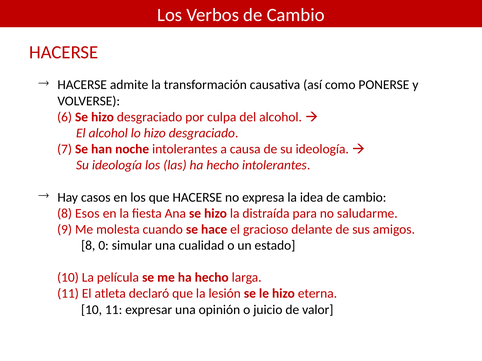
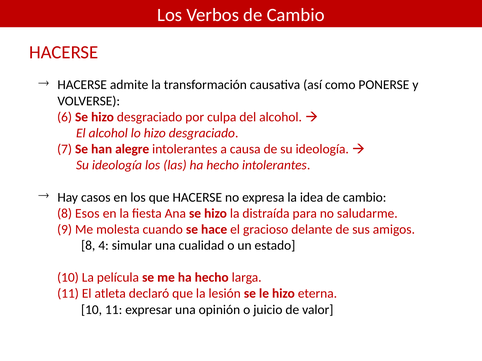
noche: noche -> alegre
0: 0 -> 4
